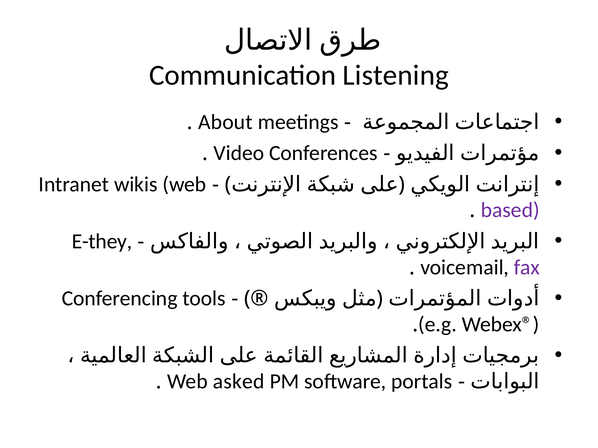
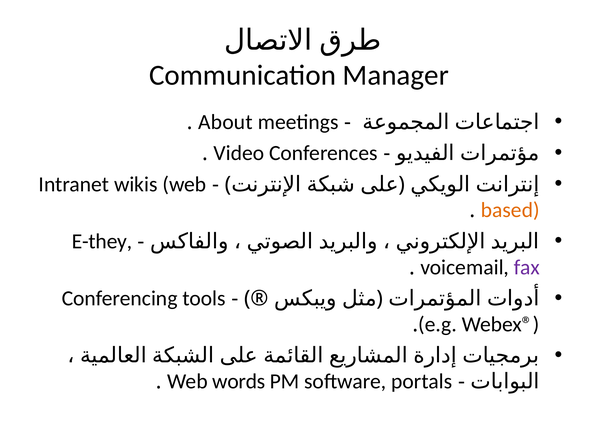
Listening: Listening -> Manager
based colour: purple -> orange
asked: asked -> words
